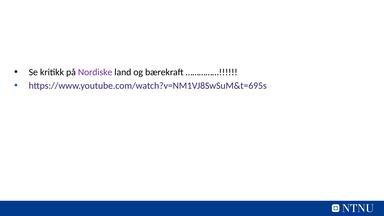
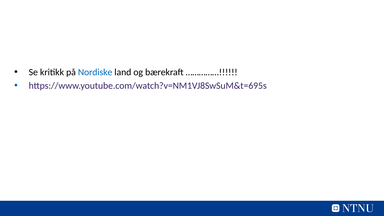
Nordiske colour: purple -> blue
